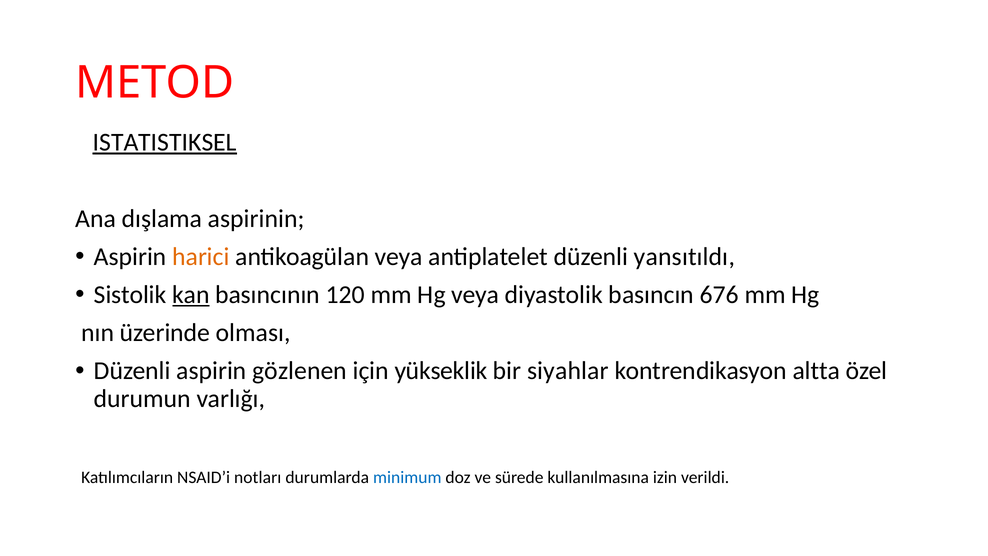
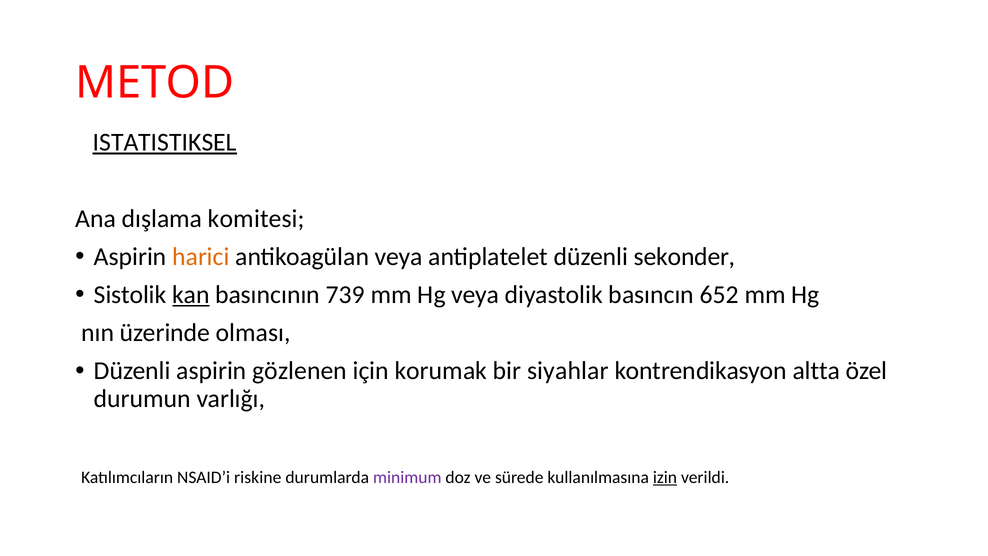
aspirinin: aspirinin -> komitesi
yansıtıldı: yansıtıldı -> sekonder
120: 120 -> 739
676: 676 -> 652
yükseklik: yükseklik -> korumak
notları: notları -> riskine
minimum colour: blue -> purple
izin underline: none -> present
